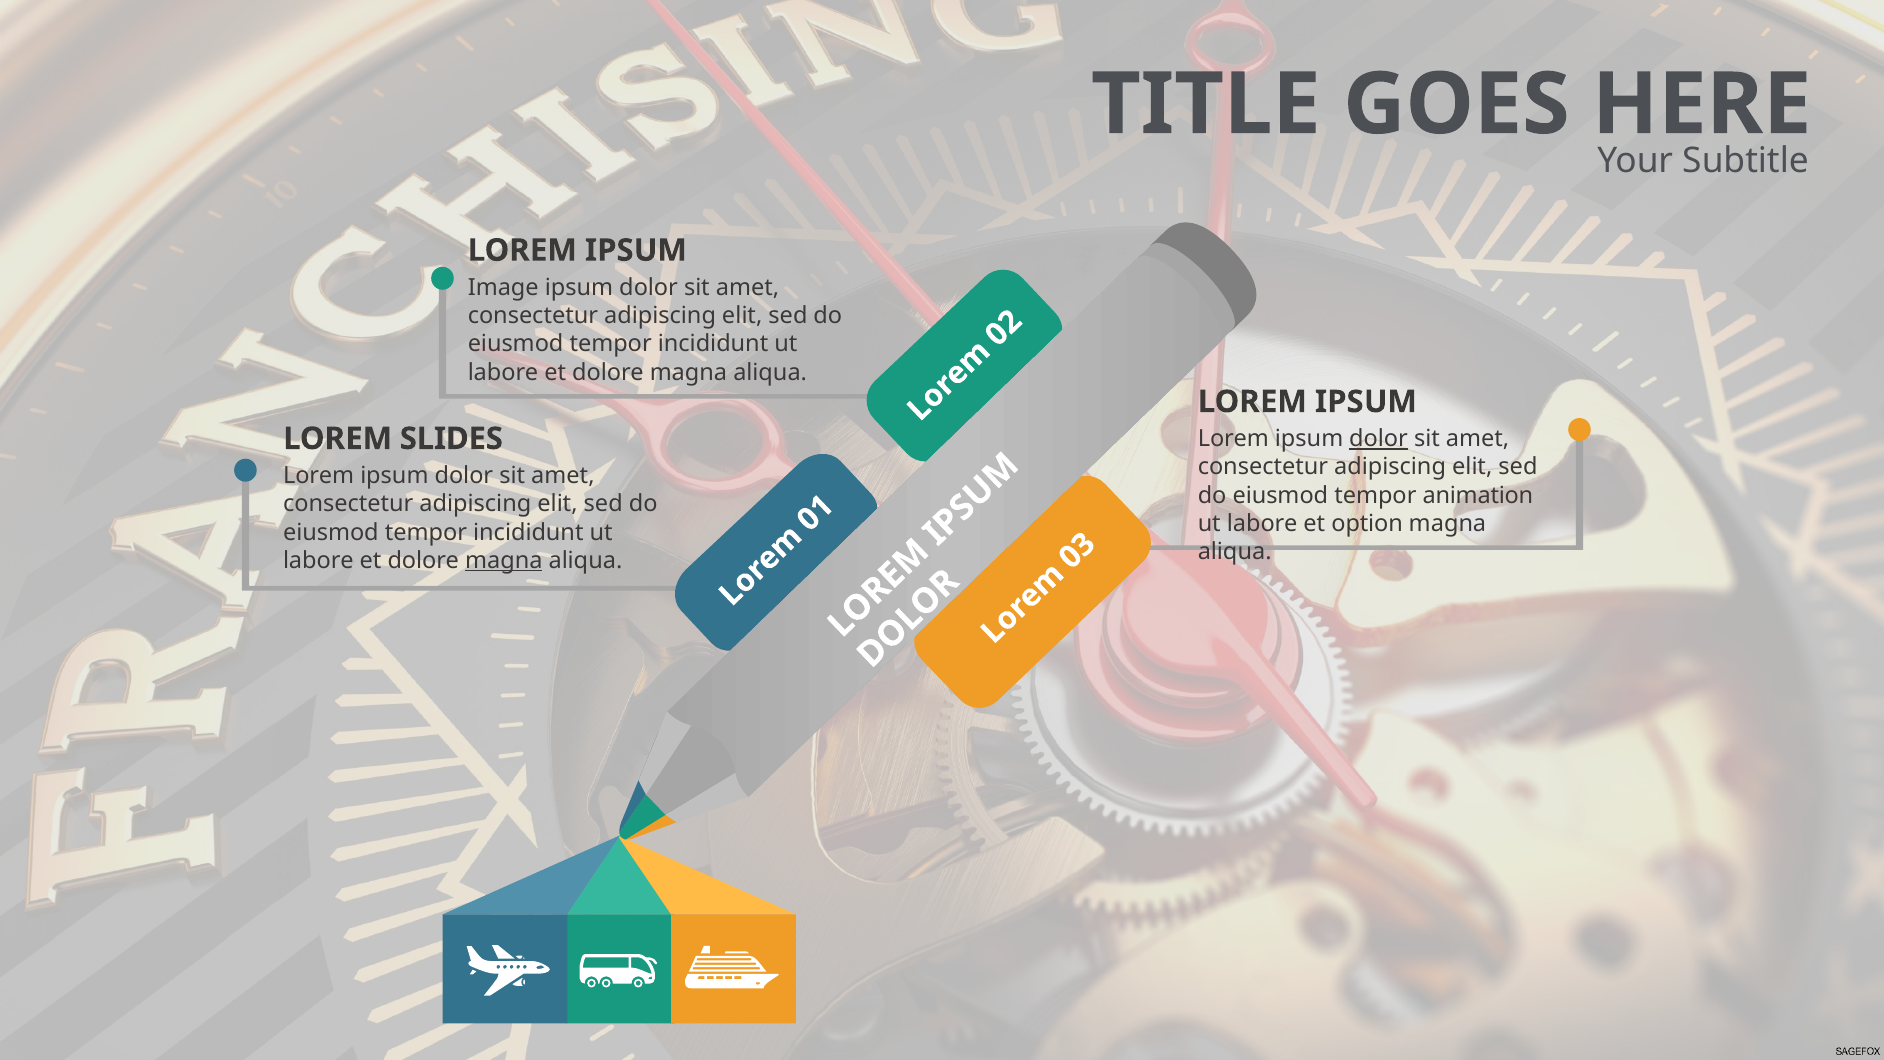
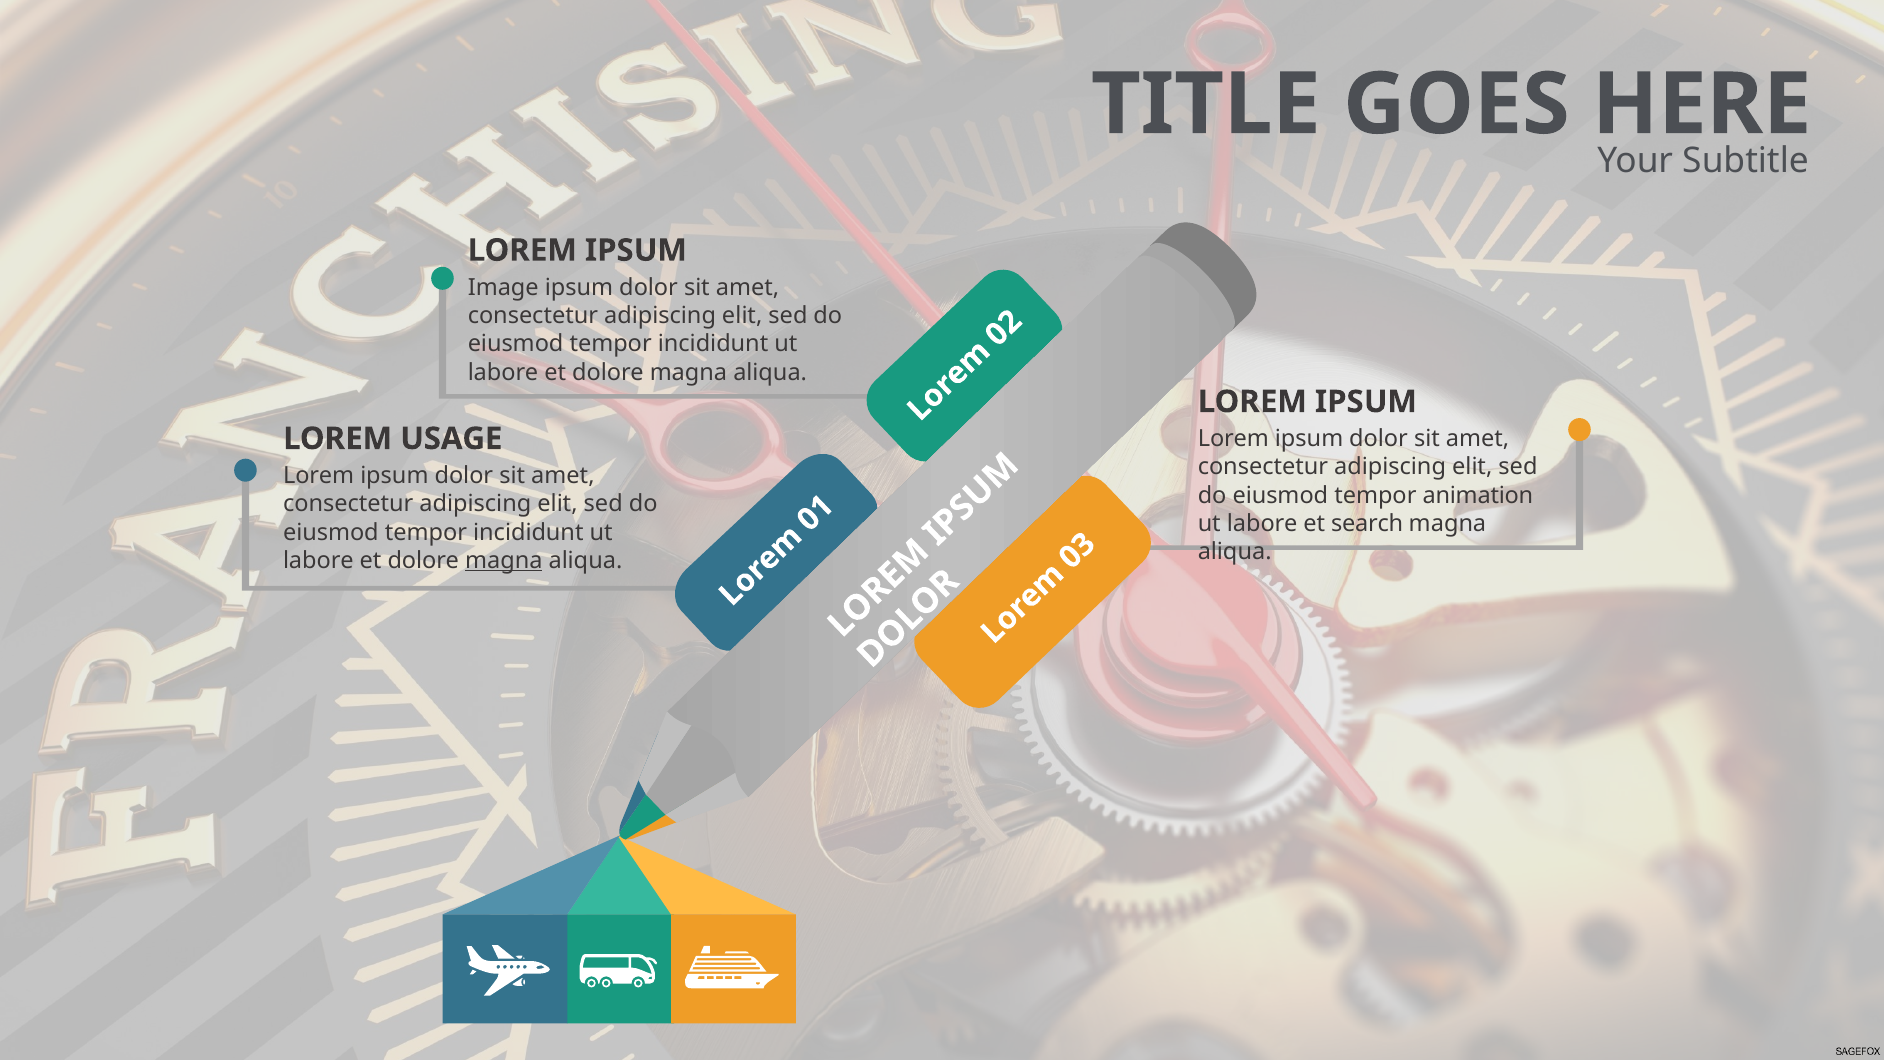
dolor at (1379, 439) underline: present -> none
SLIDES: SLIDES -> USAGE
option: option -> search
